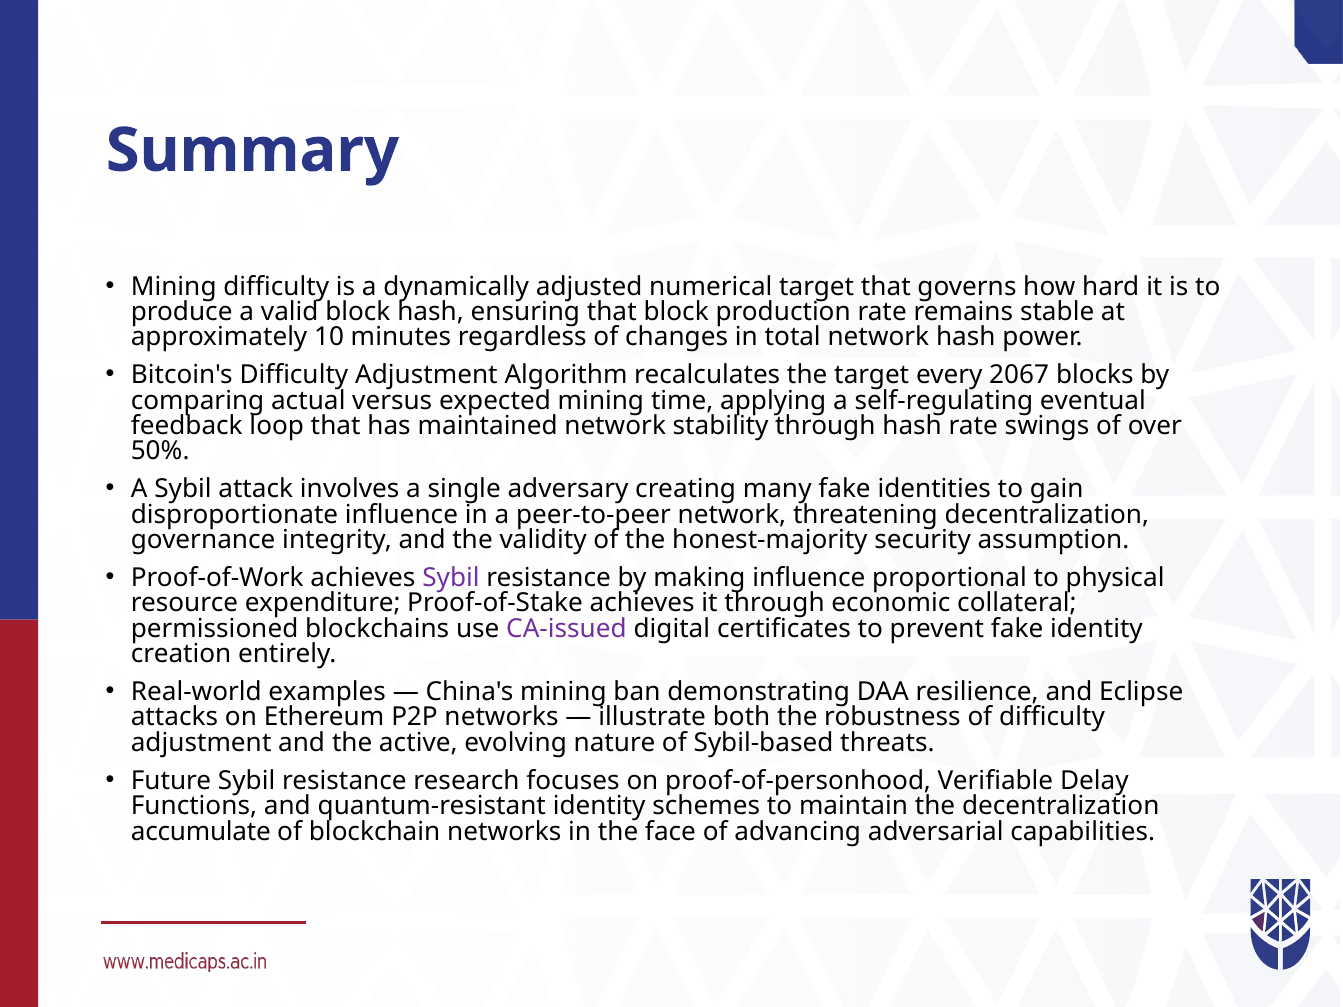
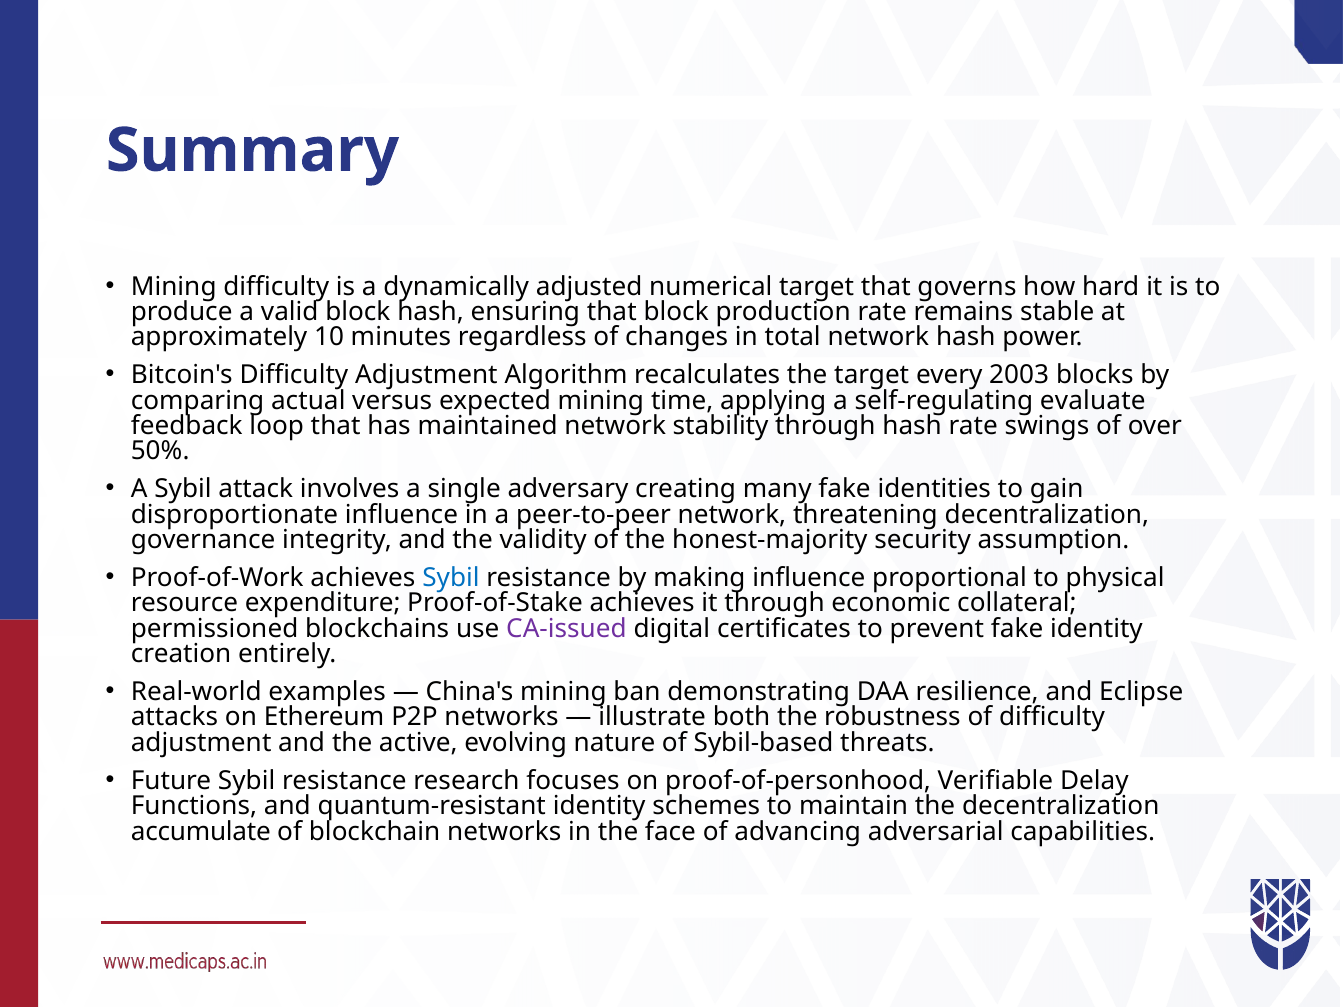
2067: 2067 -> 2003
eventual: eventual -> evaluate
Sybil at (451, 578) colour: purple -> blue
